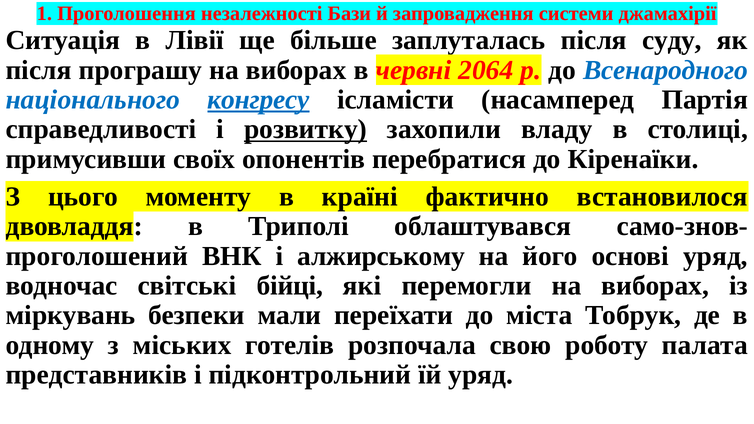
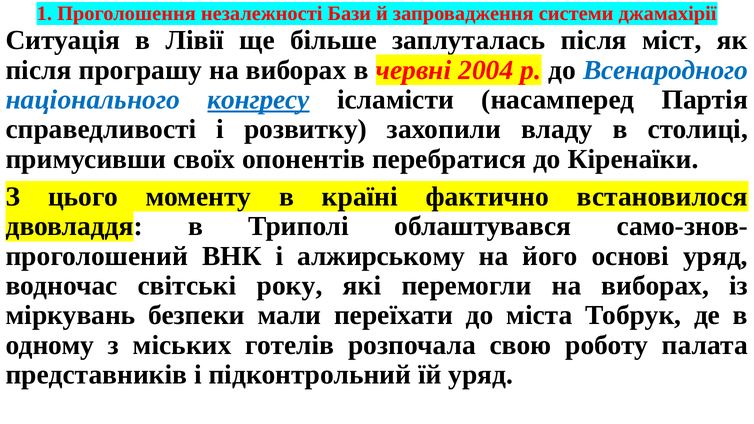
суду: суду -> міст
2064: 2064 -> 2004
розвитку underline: present -> none
бійці: бійці -> року
